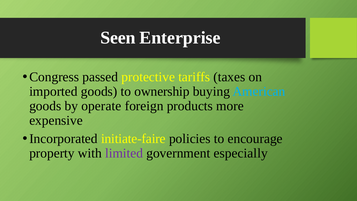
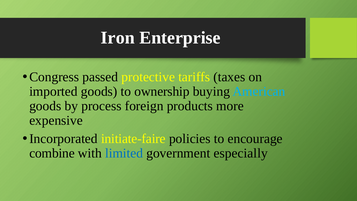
Seen: Seen -> Iron
operate: operate -> process
property: property -> combine
limited colour: purple -> blue
